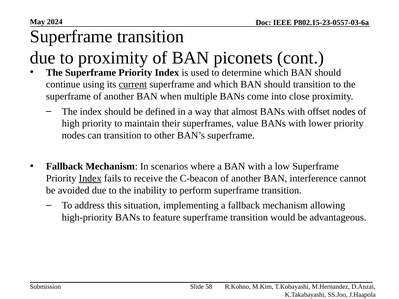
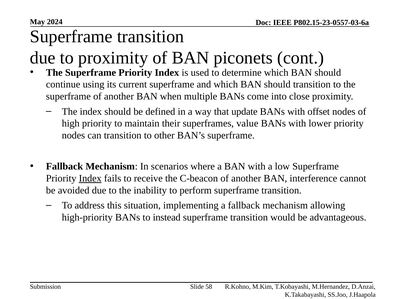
current underline: present -> none
almost: almost -> update
feature: feature -> instead
